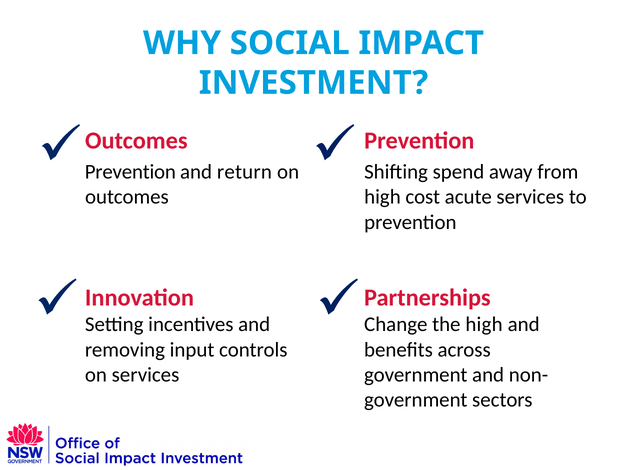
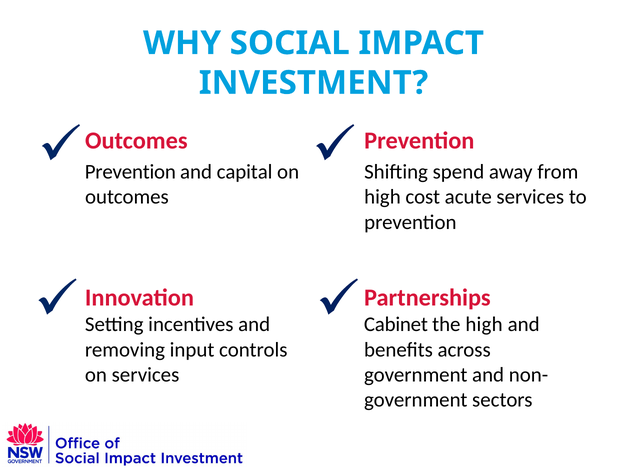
return: return -> capital
Change: Change -> Cabinet
